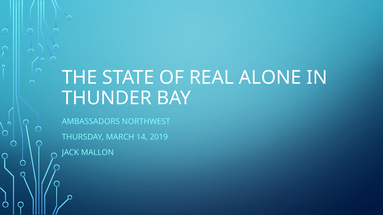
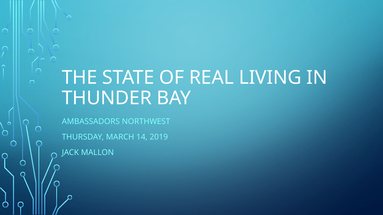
ALONE: ALONE -> LIVING
